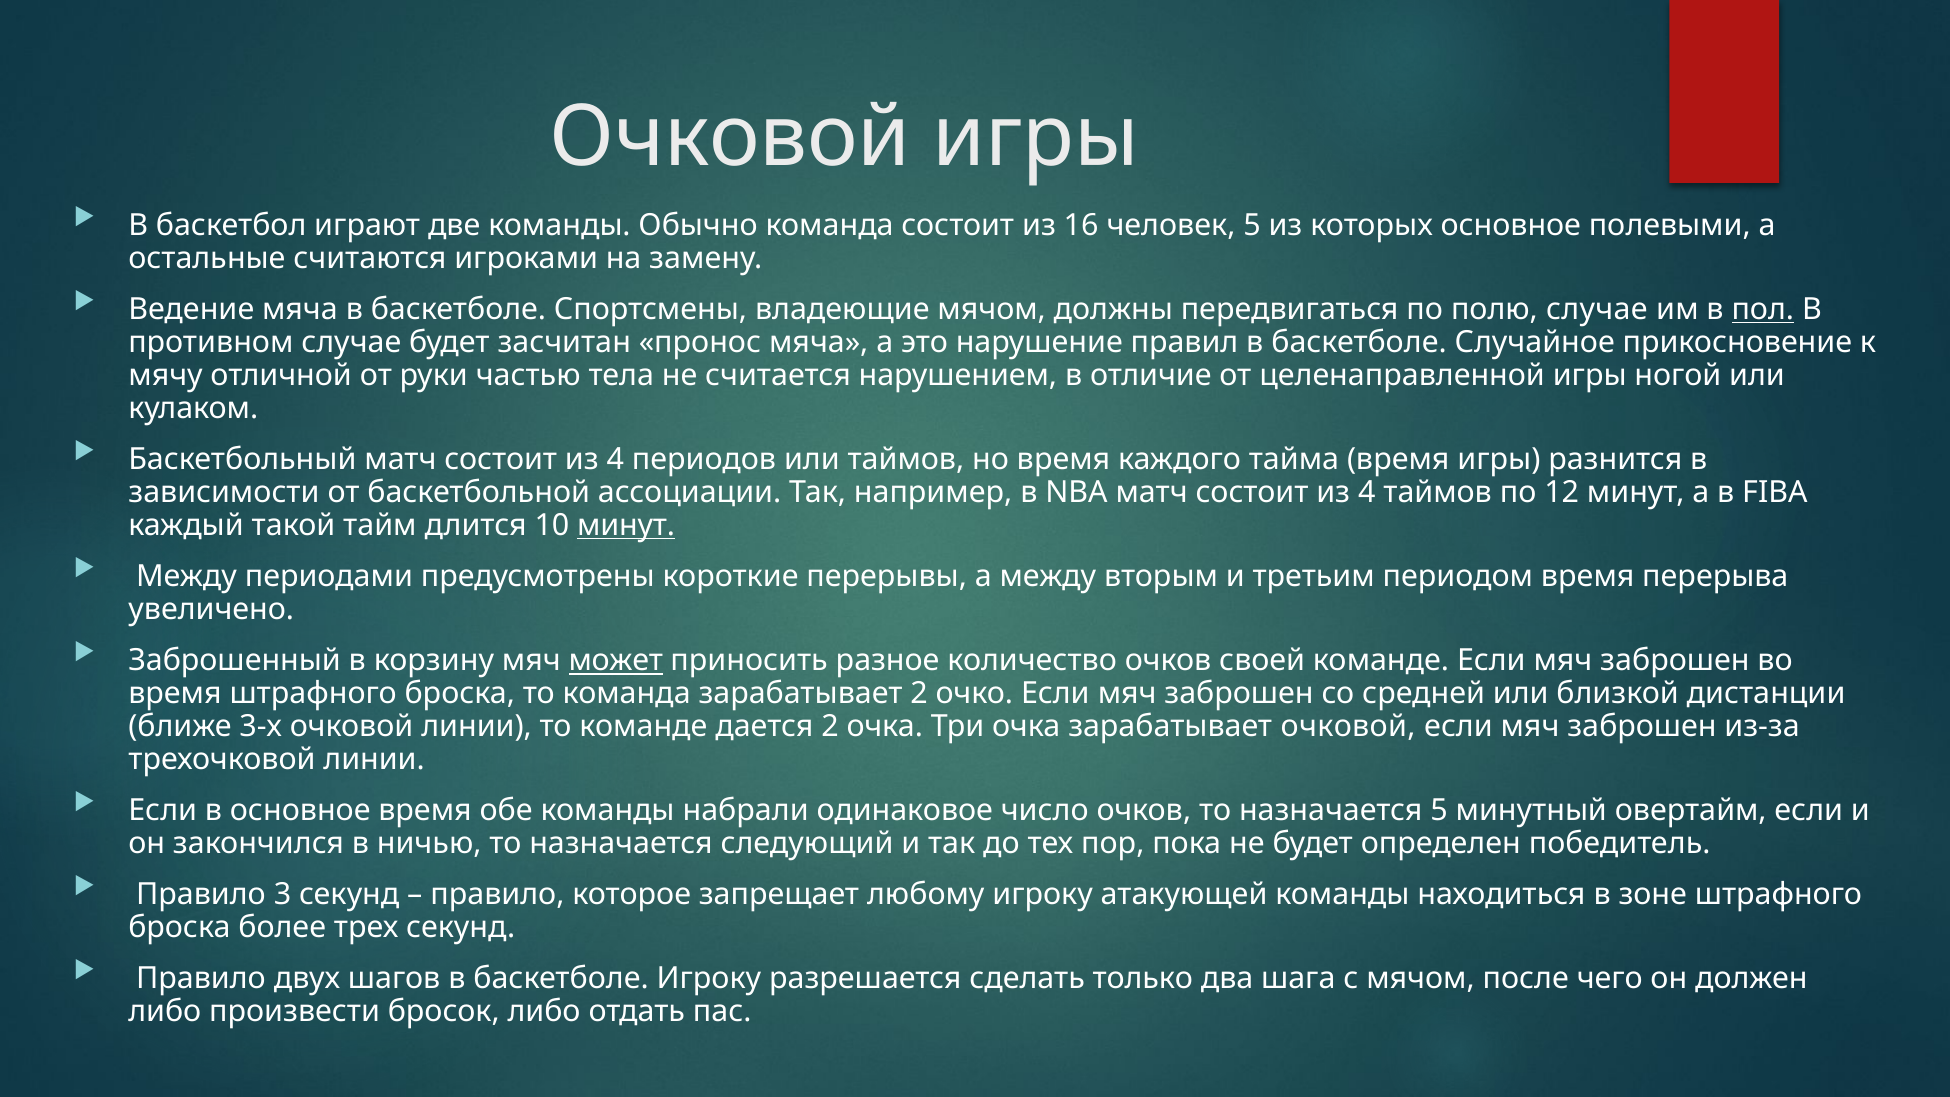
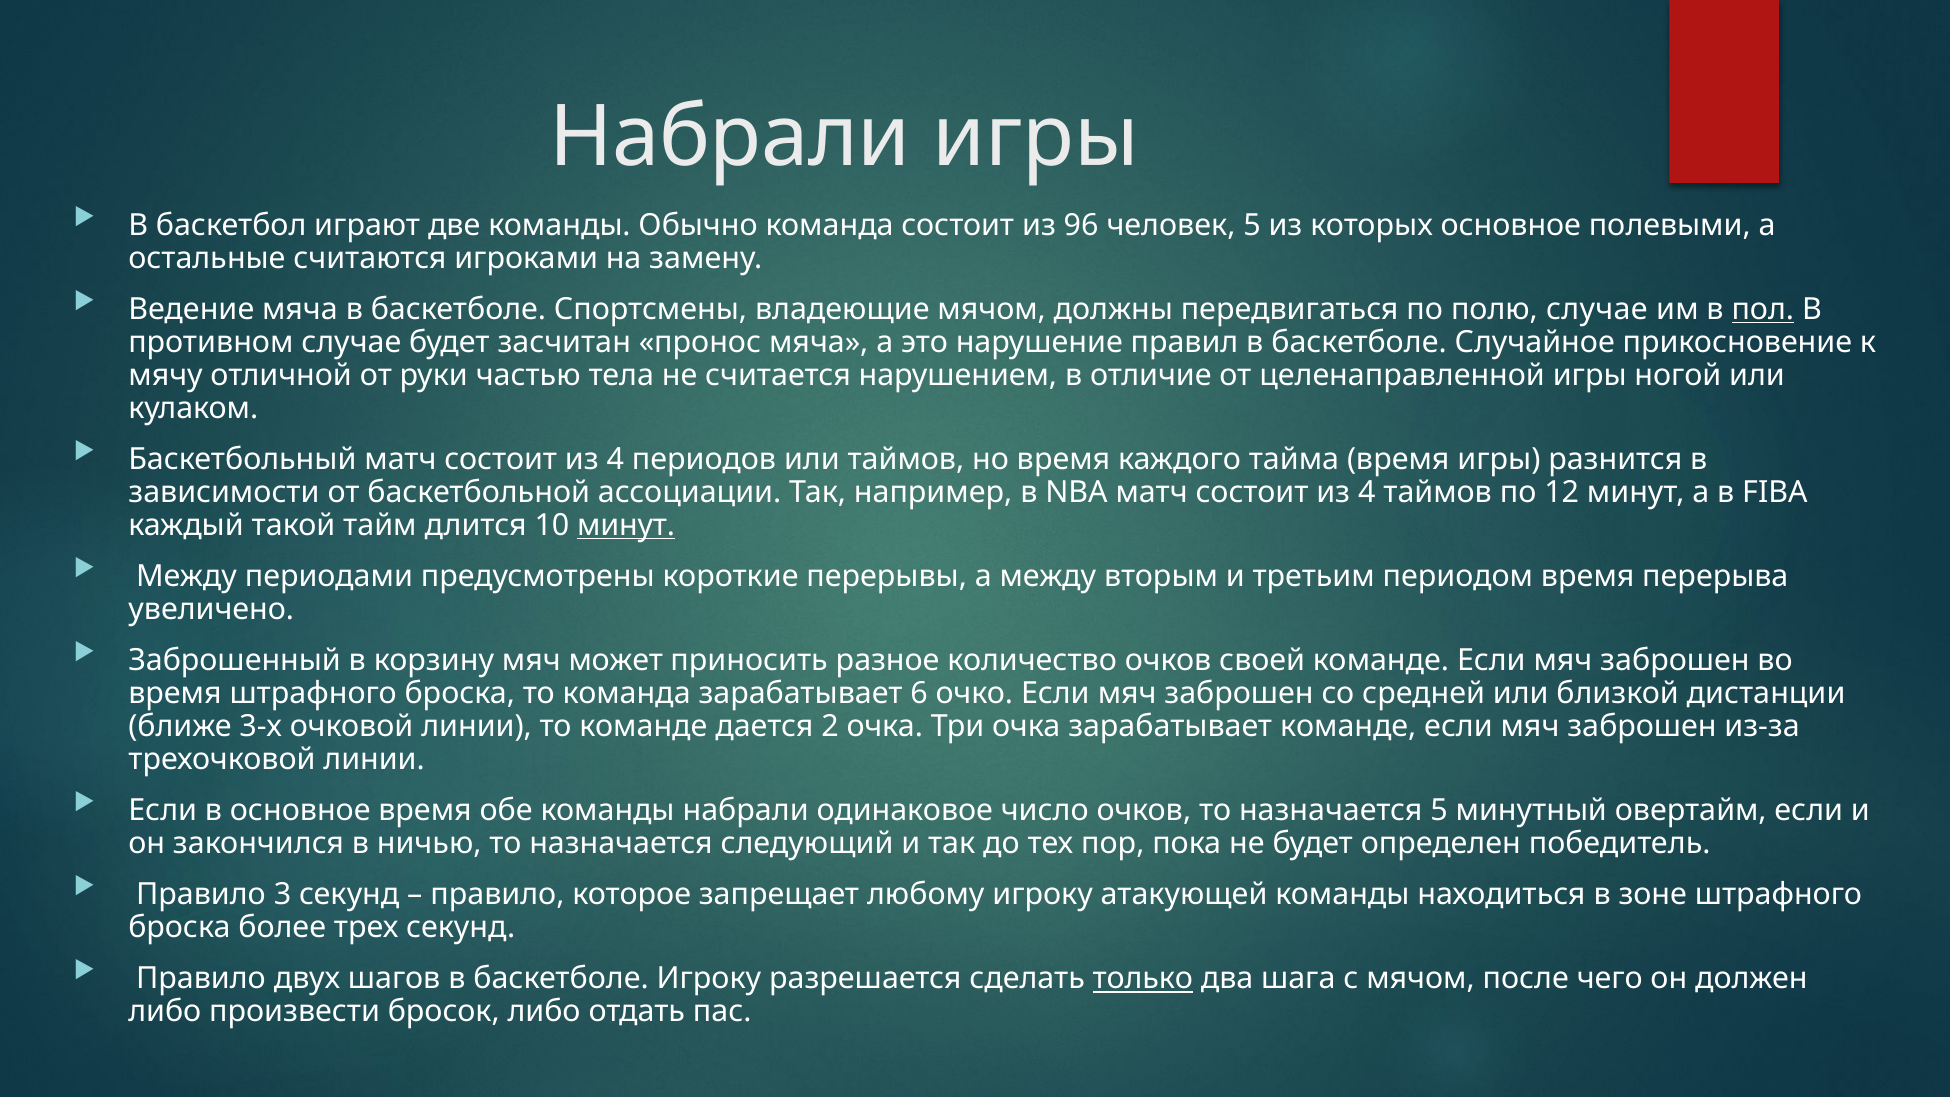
Очковой at (730, 137): Очковой -> Набрали
16: 16 -> 96
может underline: present -> none
зарабатывает 2: 2 -> 6
зарабатывает очковой: очковой -> команде
только underline: none -> present
